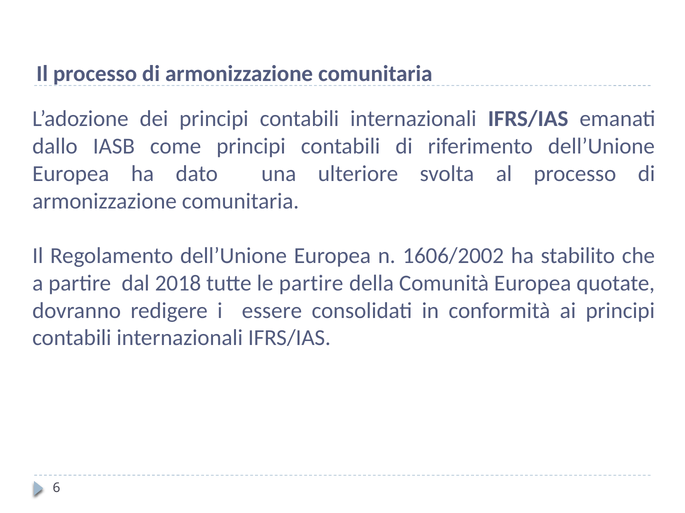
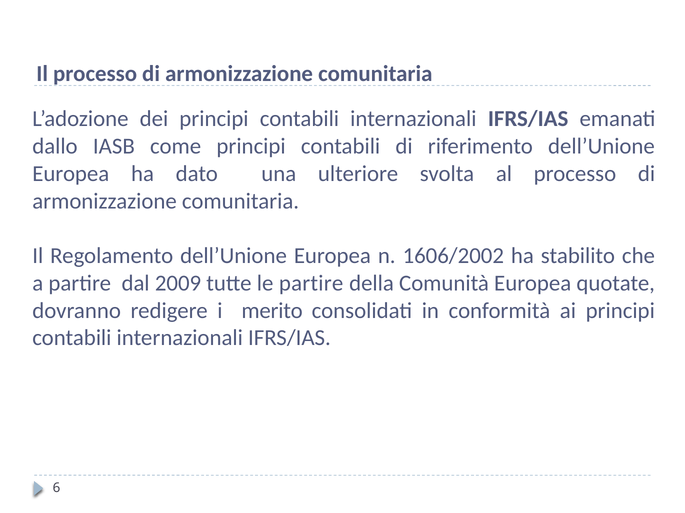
2018: 2018 -> 2009
essere: essere -> merito
